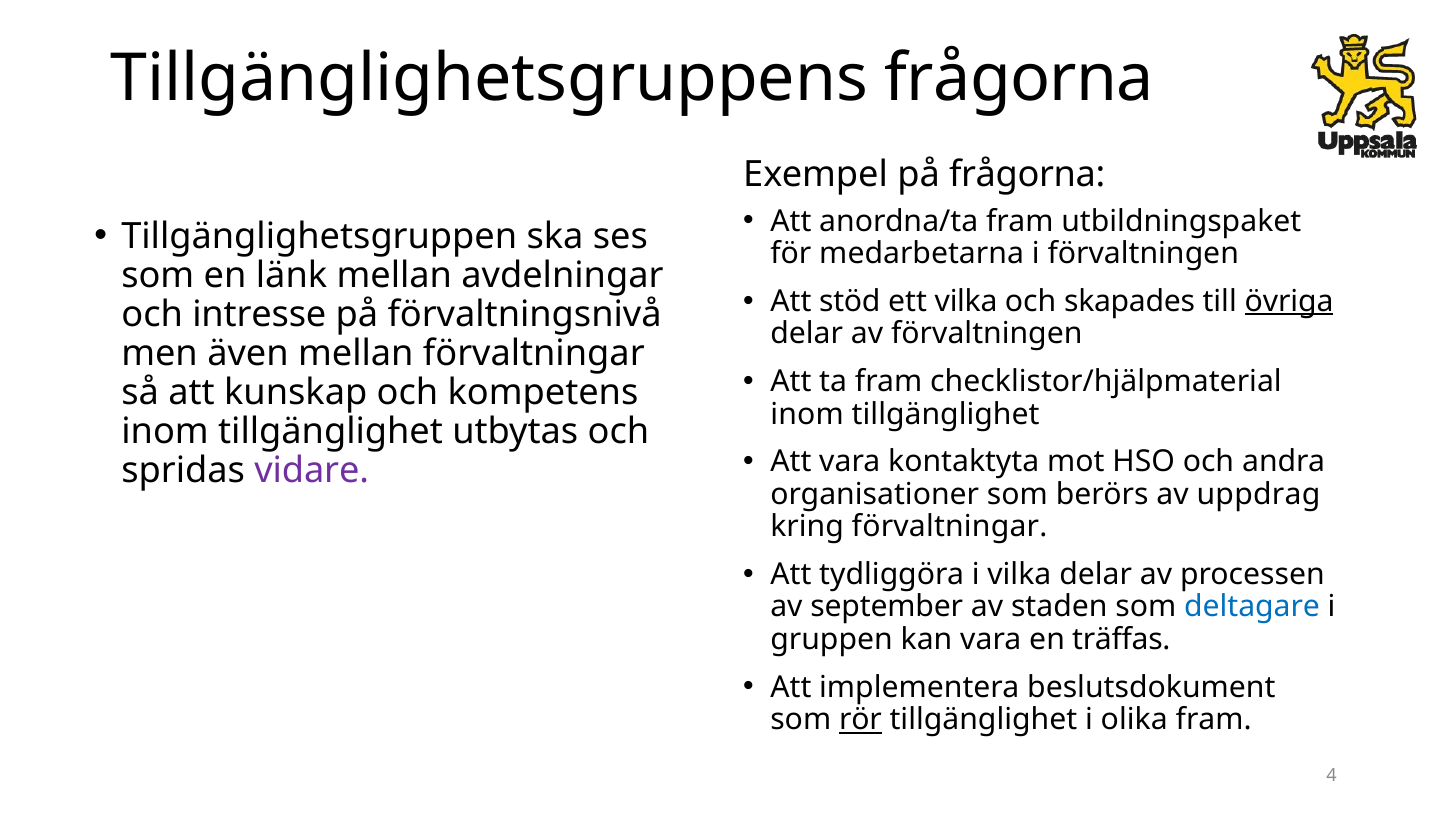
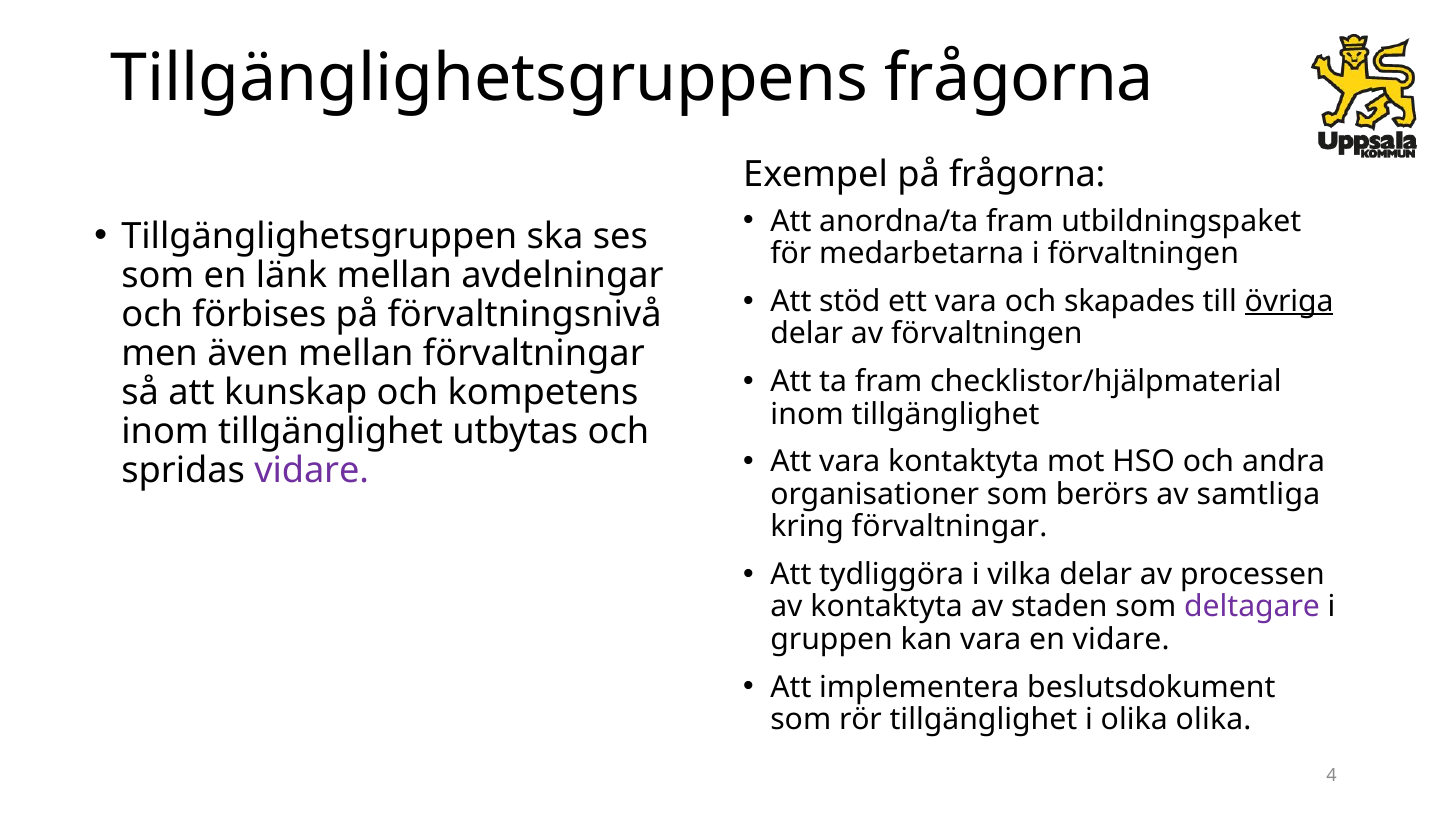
ett vilka: vilka -> vara
intresse: intresse -> förbises
uppdrag: uppdrag -> samtliga
av september: september -> kontaktyta
deltagare colour: blue -> purple
en träffas: träffas -> vidare
rör underline: present -> none
olika fram: fram -> olika
